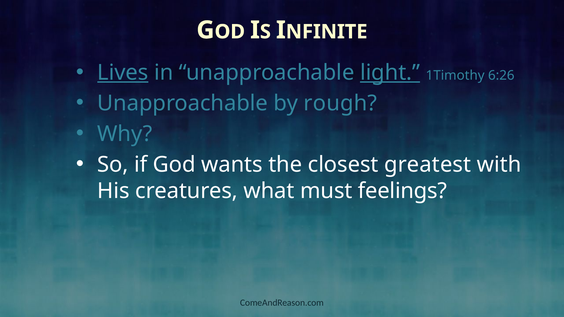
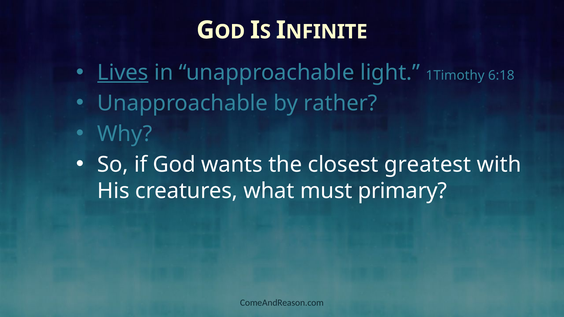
light underline: present -> none
6:26: 6:26 -> 6:18
rough: rough -> rather
feelings: feelings -> primary
